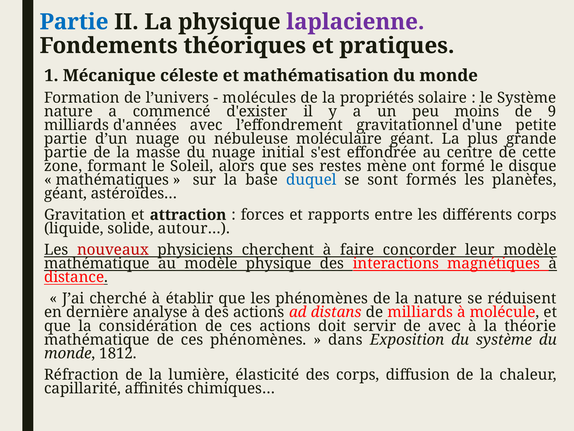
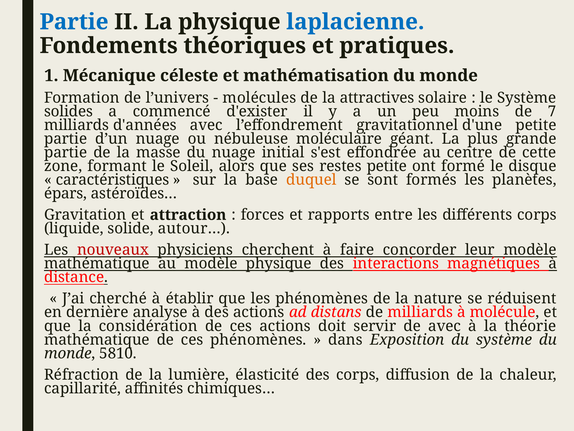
laplacienne colour: purple -> blue
propriétés: propriétés -> attractives
nature at (68, 111): nature -> solides
9: 9 -> 7
restes mène: mène -> petite
mathématiques: mathématiques -> caractéristiques
duquel colour: blue -> orange
géant at (66, 193): géant -> épars
1812: 1812 -> 5810
